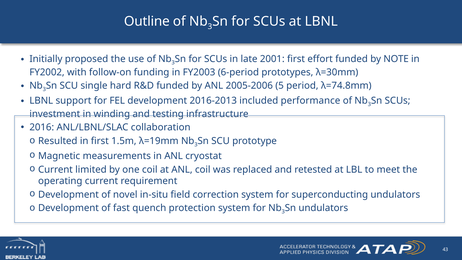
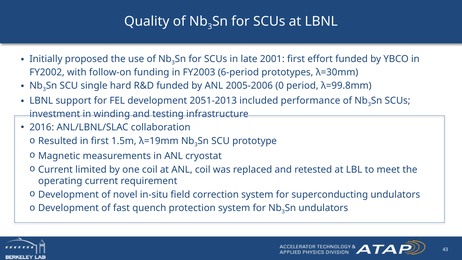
Outline: Outline -> Quality
NOTE: NOTE -> YBCO
5: 5 -> 0
λ=74.8mm: λ=74.8mm -> λ=99.8mm
2016-2013: 2016-2013 -> 2051-2013
